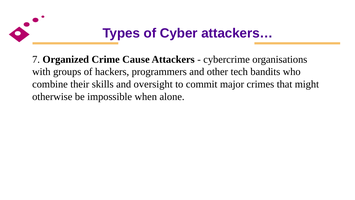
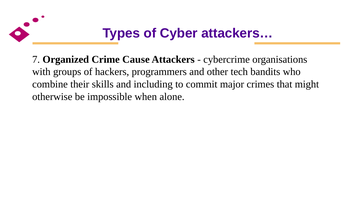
oversight: oversight -> including
